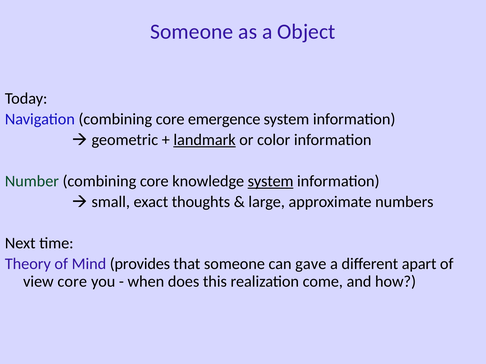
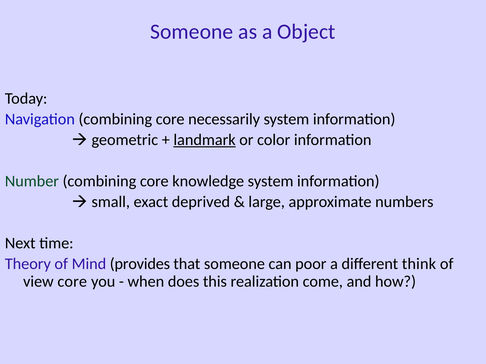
emergence: emergence -> necessarily
system at (271, 181) underline: present -> none
thoughts: thoughts -> deprived
gave: gave -> poor
apart: apart -> think
